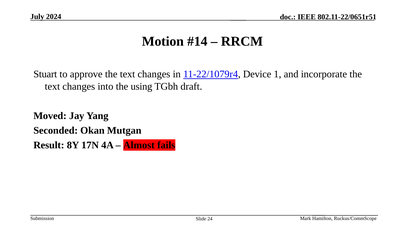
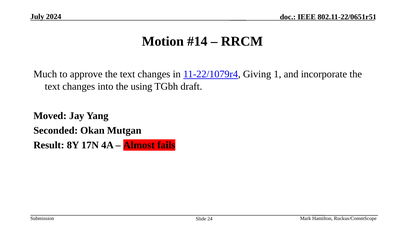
Stuart: Stuart -> Much
Device: Device -> Giving
